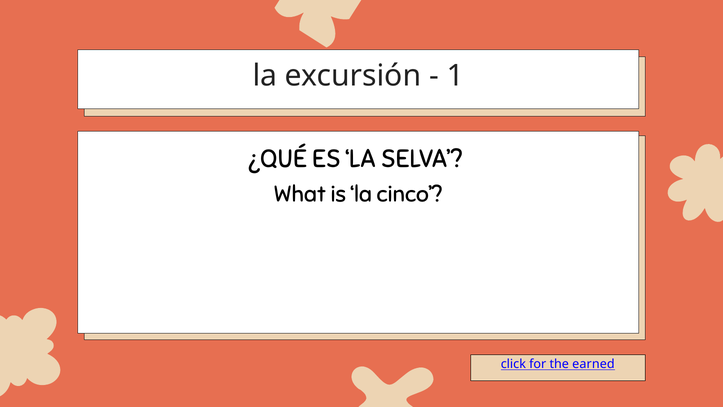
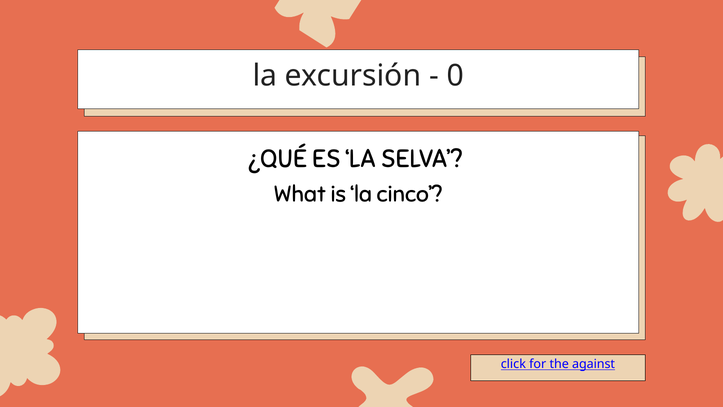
1: 1 -> 0
earned: earned -> against
